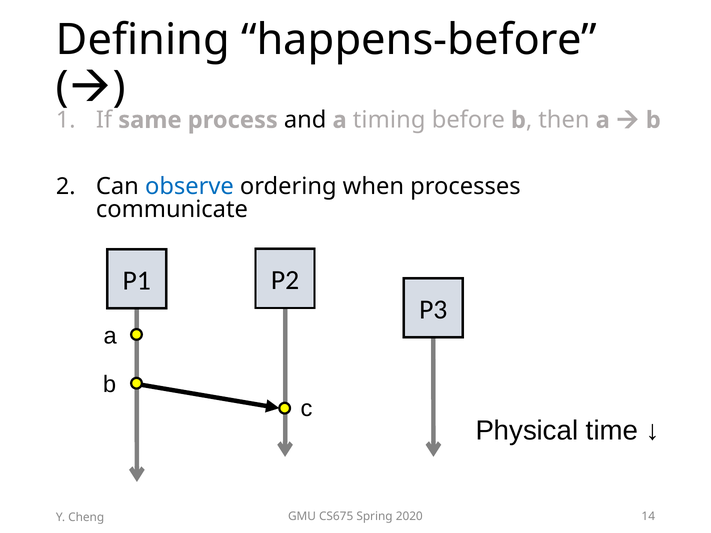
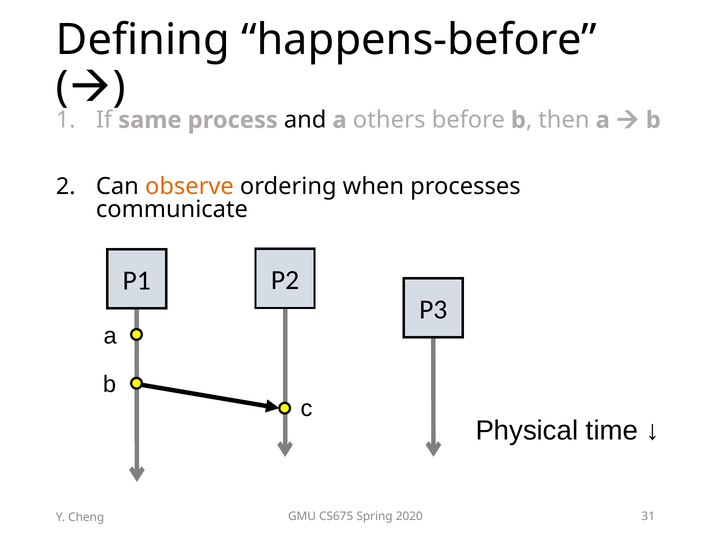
timing: timing -> others
observe colour: blue -> orange
14: 14 -> 31
